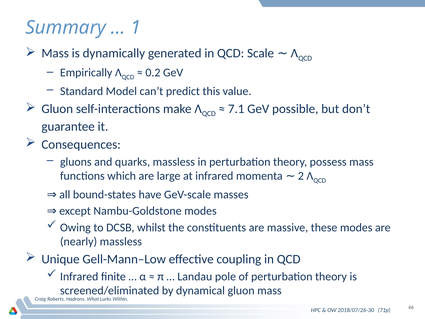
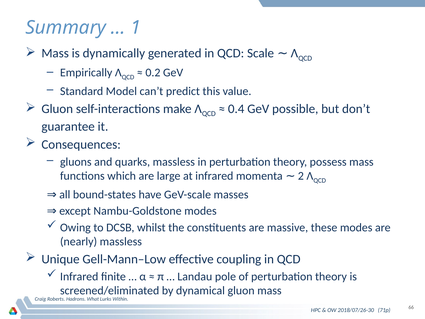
7.1: 7.1 -> 0.4
